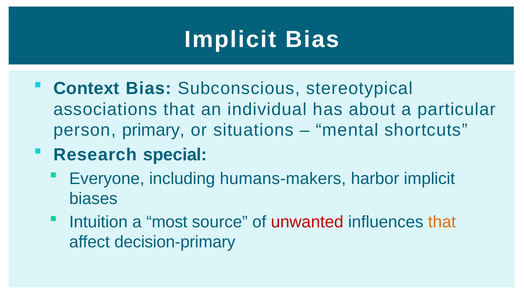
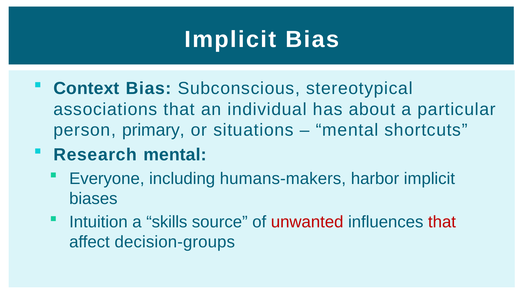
Research special: special -> mental
most: most -> skills
that at (442, 222) colour: orange -> red
decision-primary: decision-primary -> decision-groups
